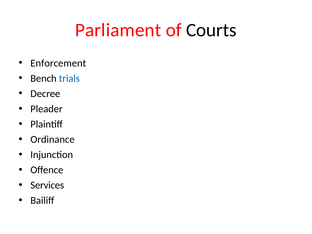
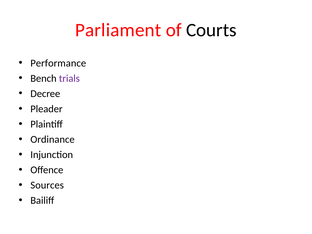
Enforcement: Enforcement -> Performance
trials colour: blue -> purple
Services: Services -> Sources
